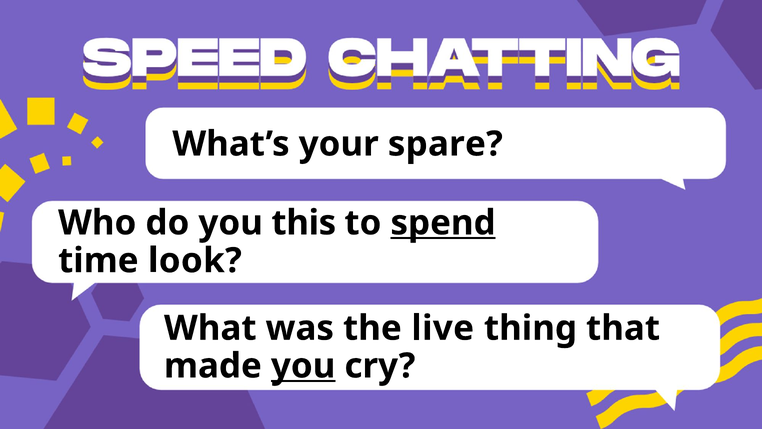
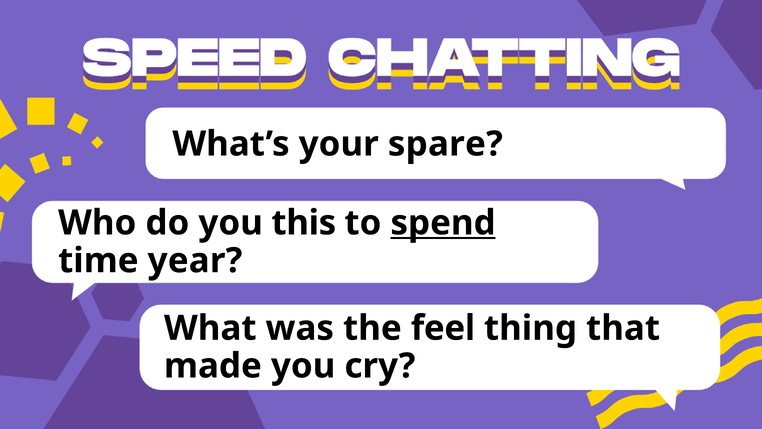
look: look -> year
live: live -> feel
you at (303, 366) underline: present -> none
